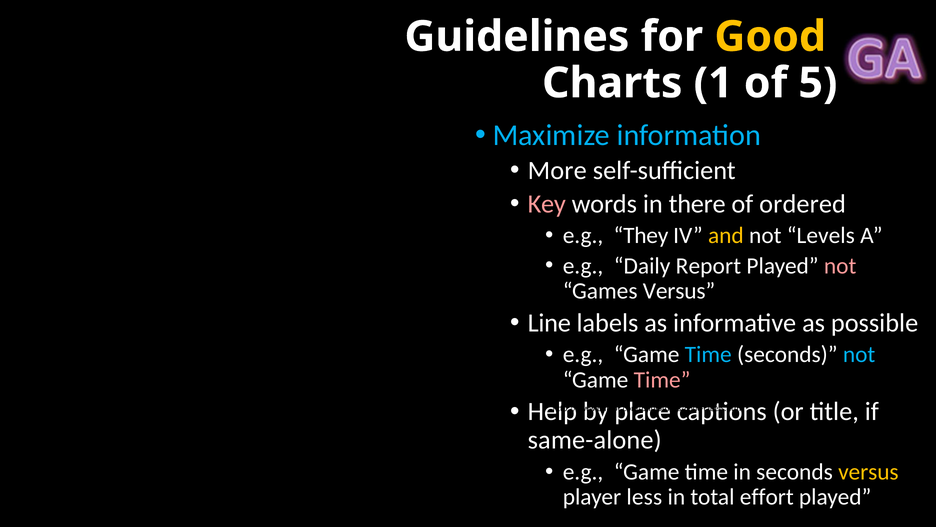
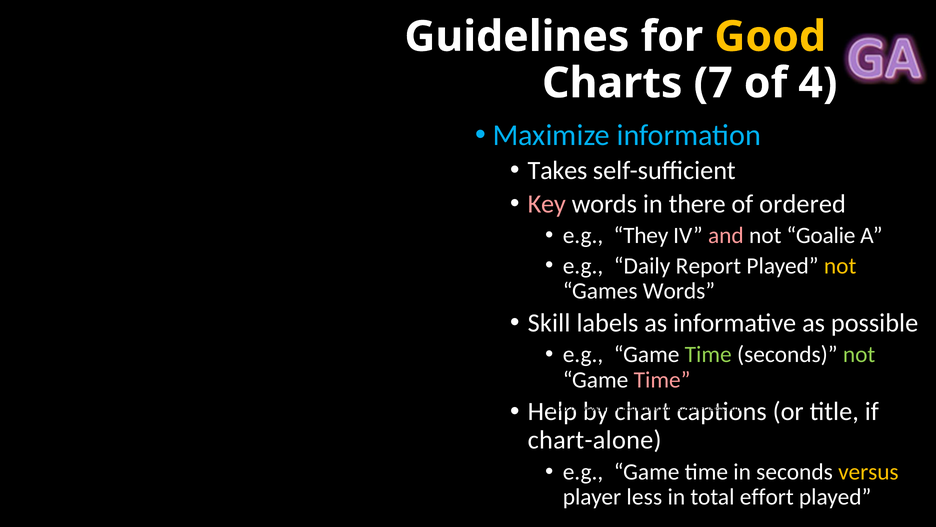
1: 1 -> 7
5: 5 -> 4
More: More -> Takes
and colour: yellow -> pink
Levels: Levels -> Goalie
not at (840, 266) colour: pink -> yellow
Games Versus: Versus -> Words
Line: Line -> Skill
Time at (708, 354) colour: light blue -> light green
not at (859, 354) colour: light blue -> light green
place: place -> chart
same-alone: same-alone -> chart-alone
